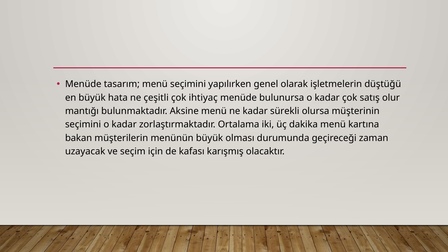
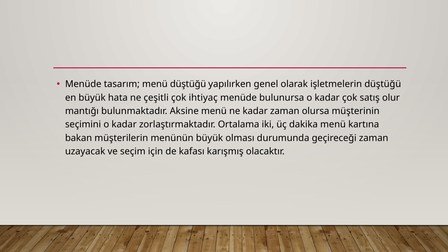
menü seçimini: seçimini -> düştüğü
kadar sürekli: sürekli -> zaman
